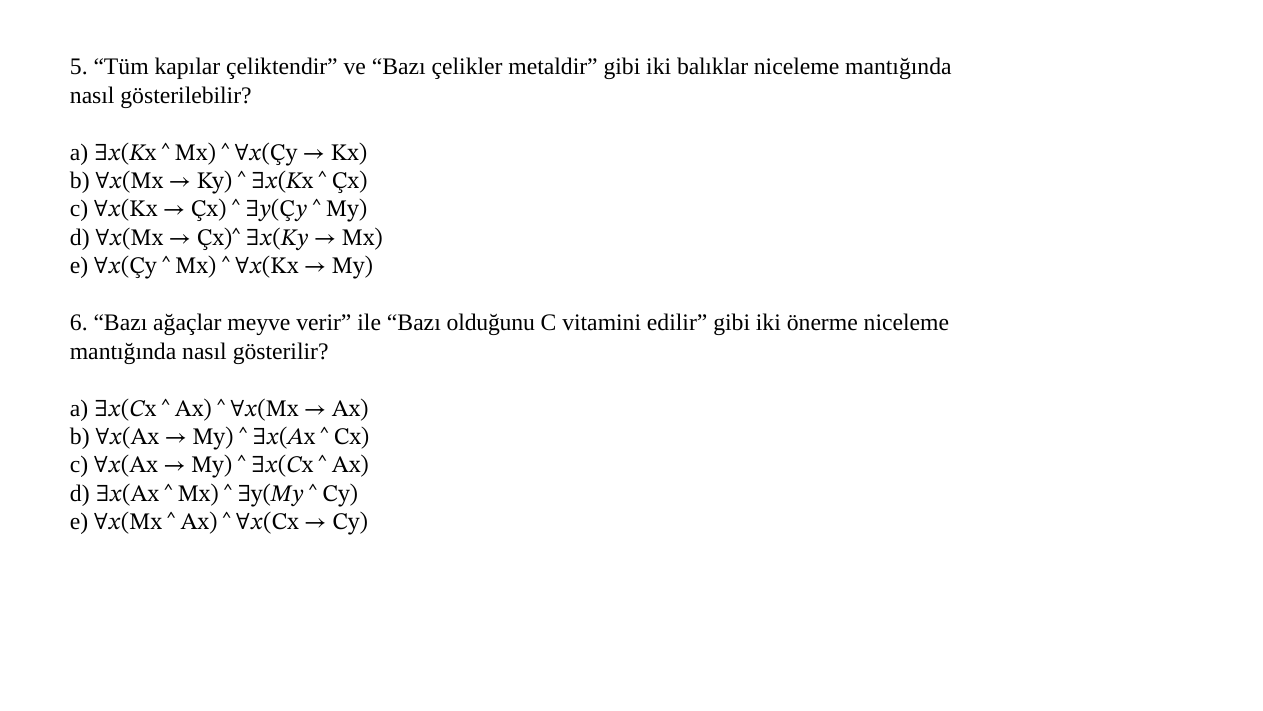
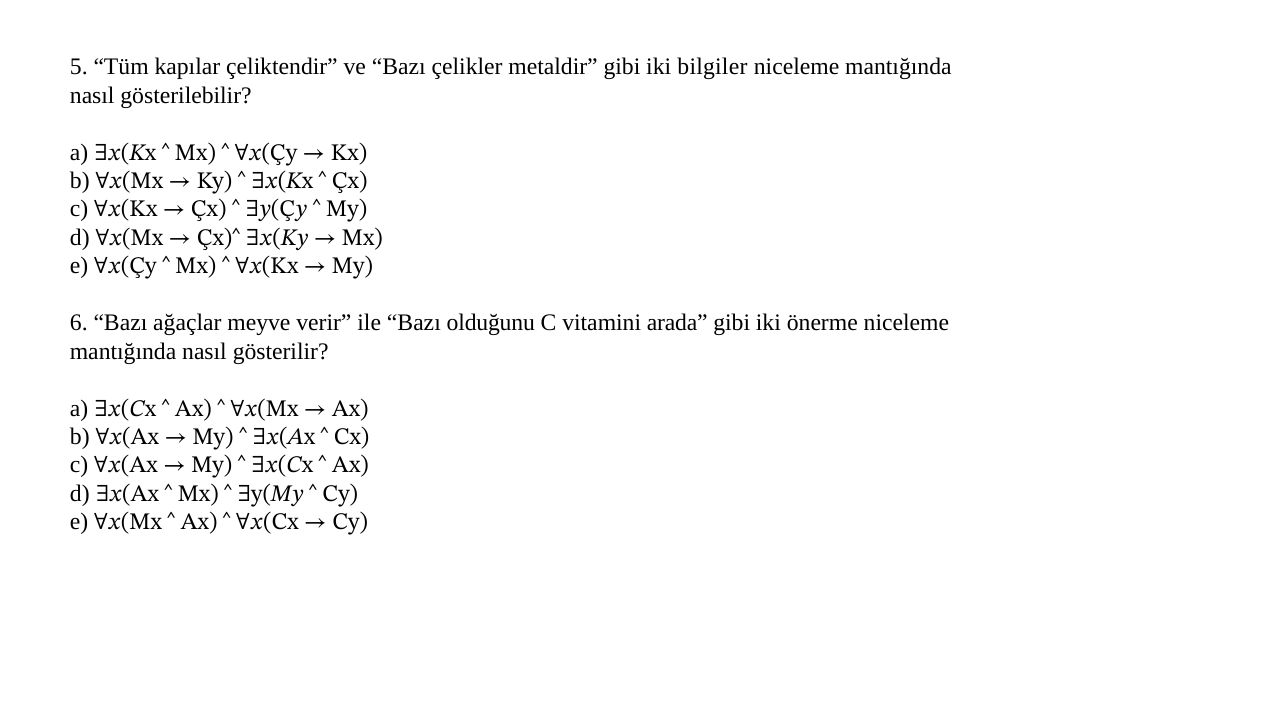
balıklar: balıklar -> bilgiler
edilir: edilir -> arada
